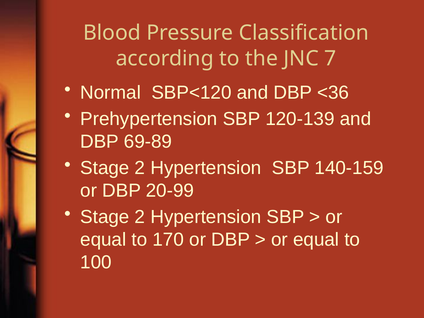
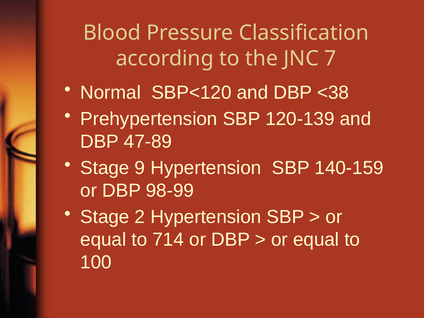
<36: <36 -> <38
69-89: 69-89 -> 47-89
2 at (140, 168): 2 -> 9
20-99: 20-99 -> 98-99
170: 170 -> 714
